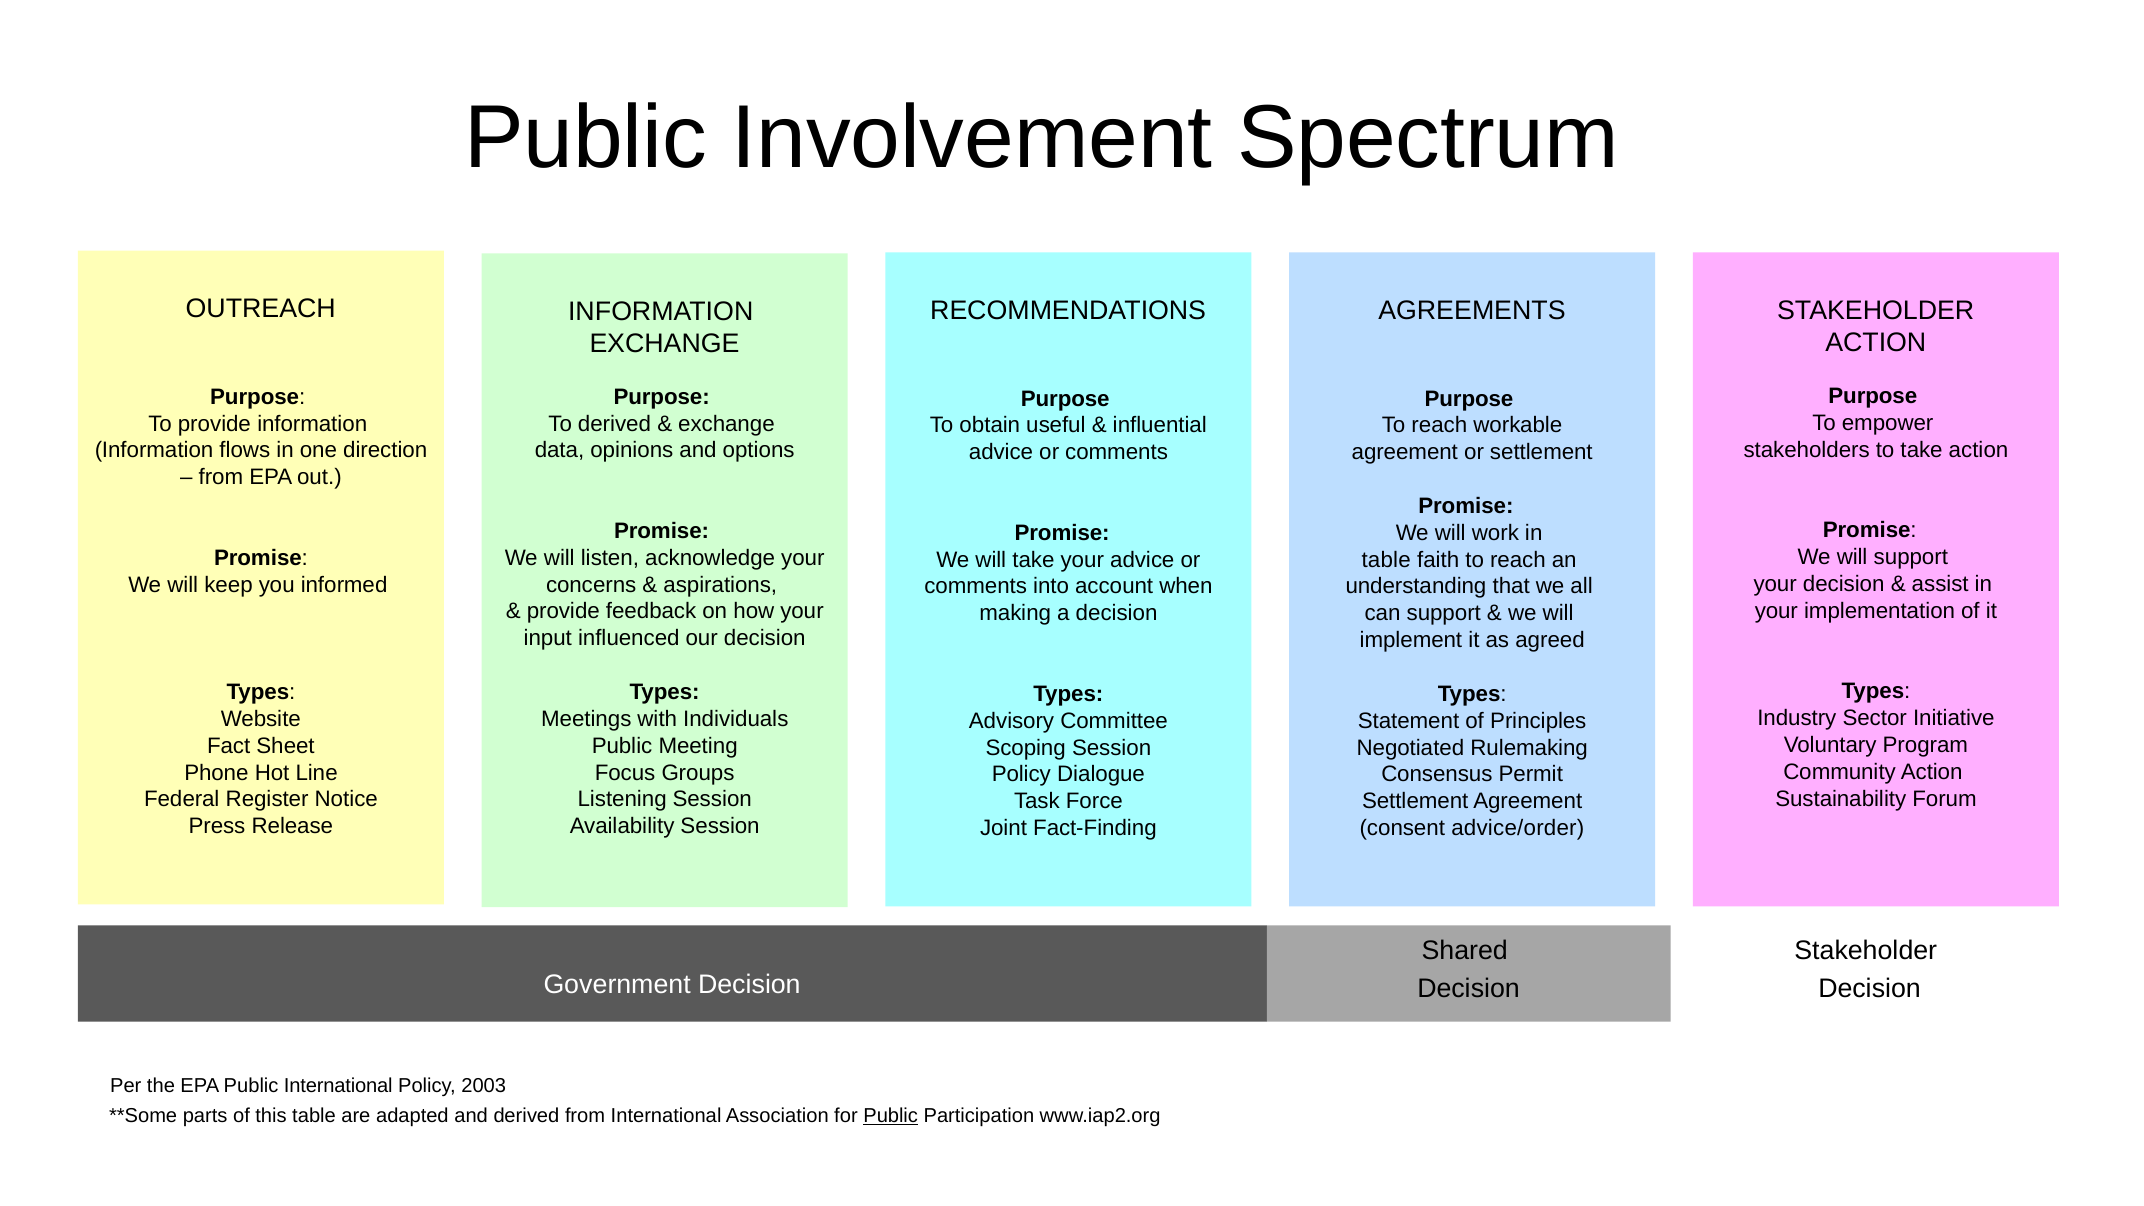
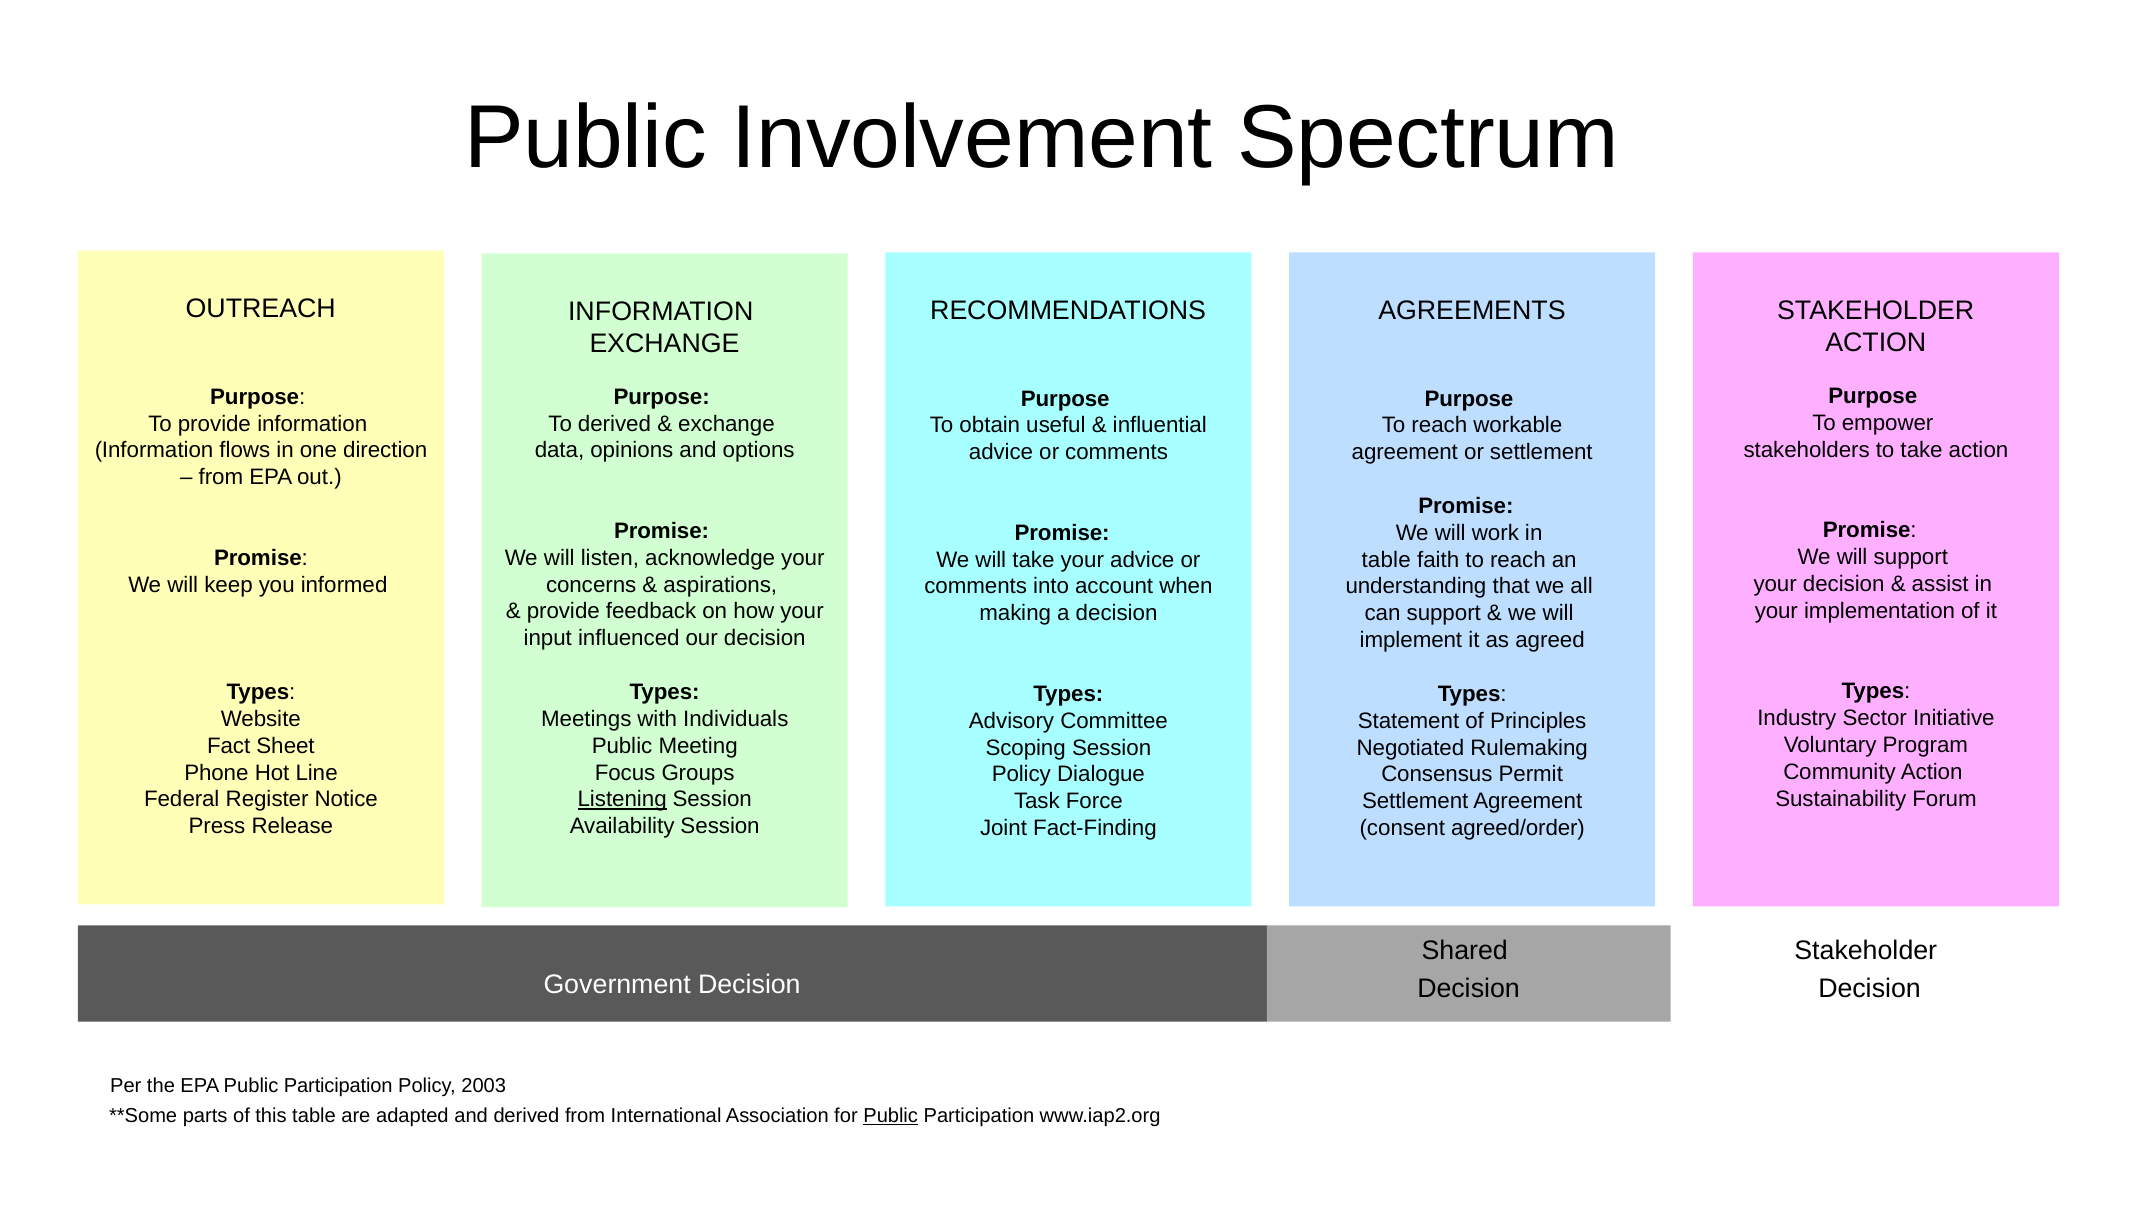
Listening underline: none -> present
advice/order: advice/order -> agreed/order
EPA Public International: International -> Participation
